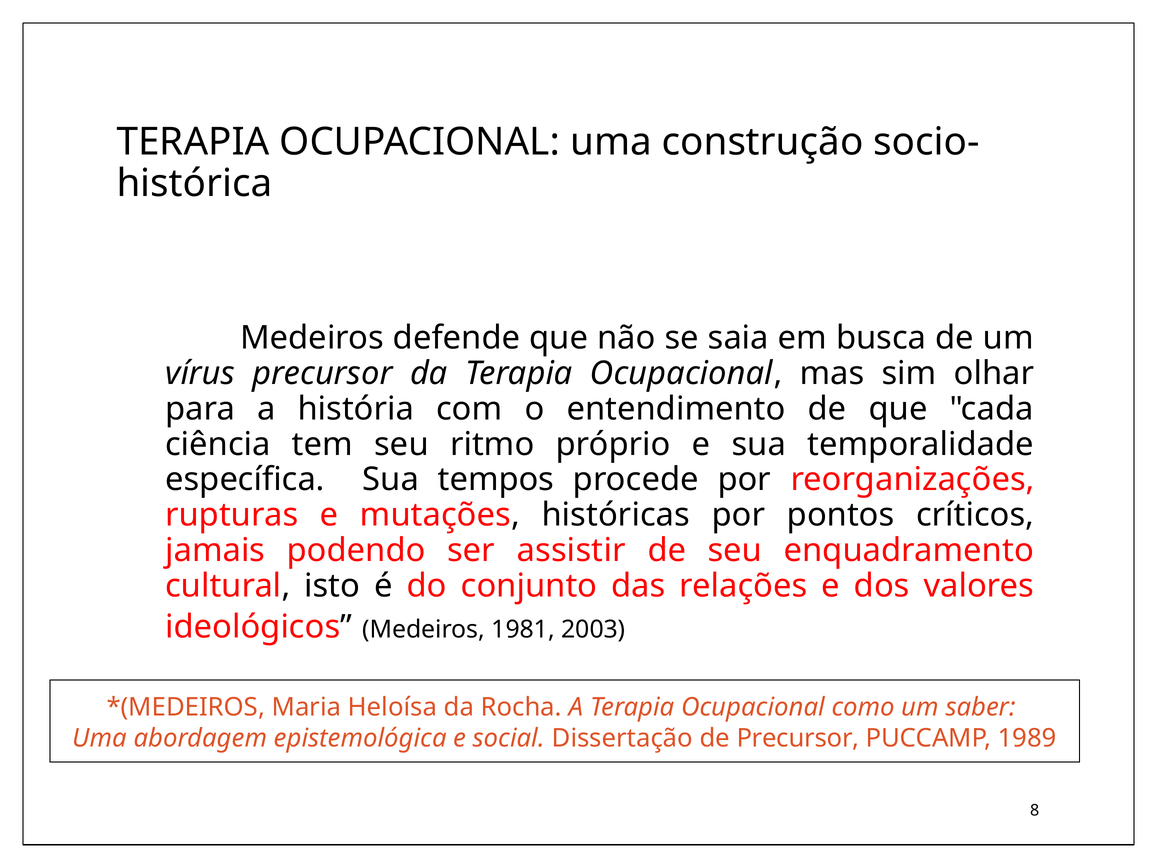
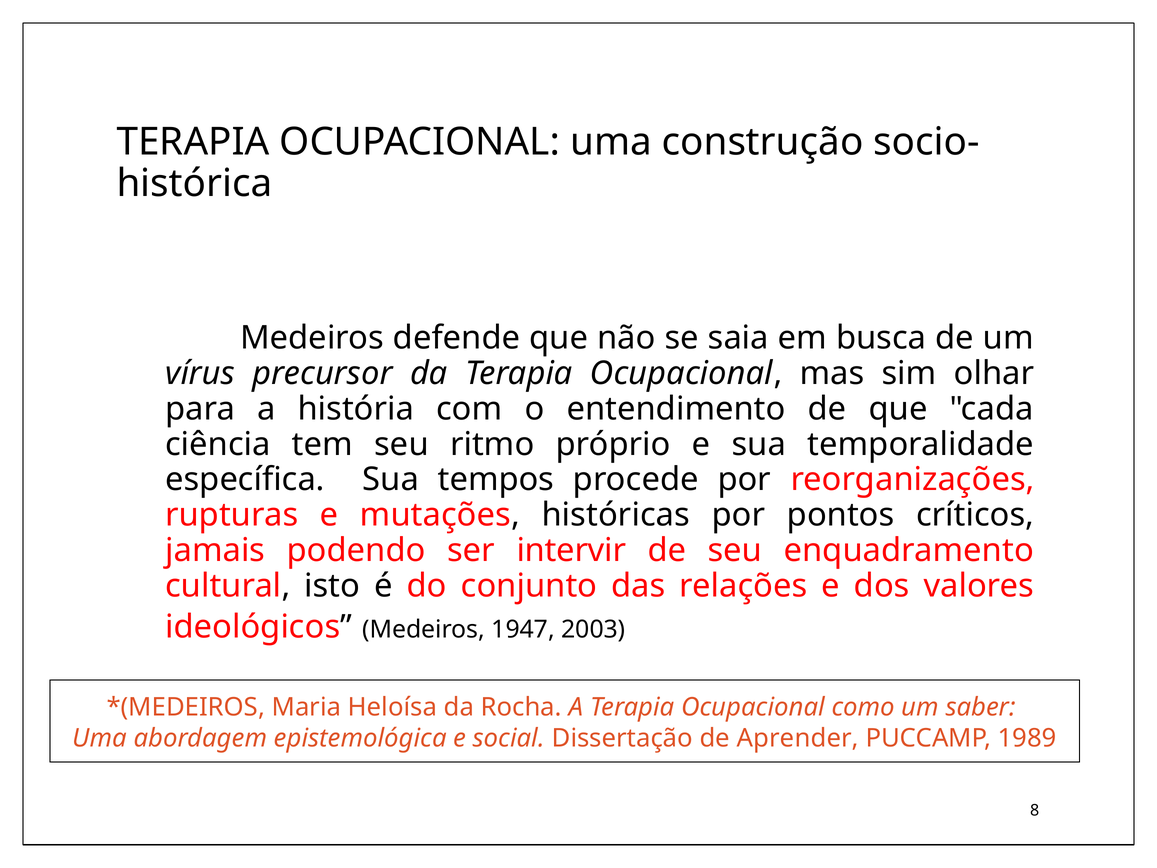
assistir: assistir -> intervir
1981: 1981 -> 1947
de Precursor: Precursor -> Aprender
